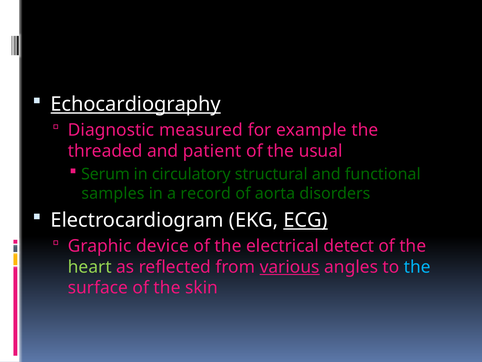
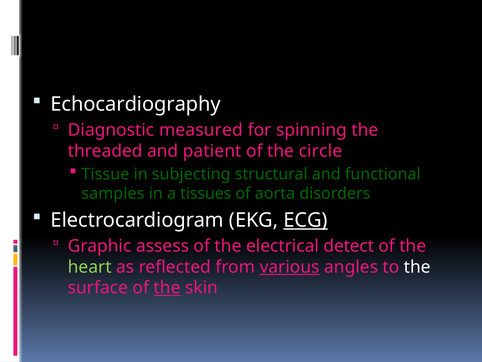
Echocardiography underline: present -> none
example: example -> spinning
usual: usual -> circle
Serum: Serum -> Tissue
circulatory: circulatory -> subjecting
record: record -> tissues
device: device -> assess
the at (417, 267) colour: light blue -> white
the at (167, 287) underline: none -> present
